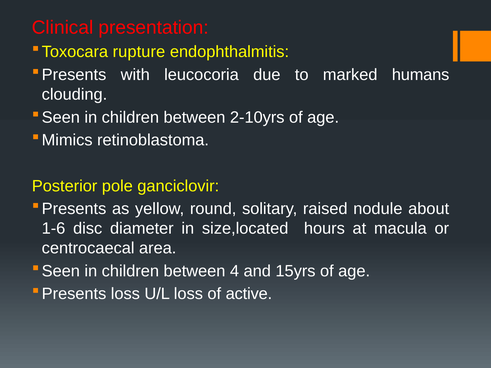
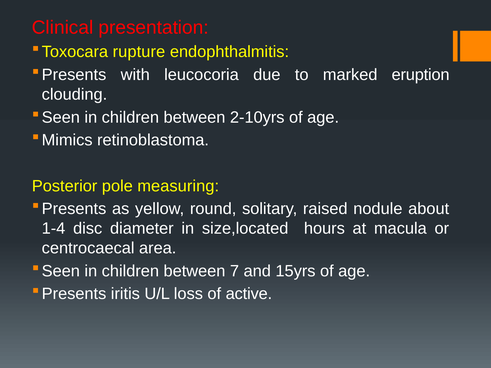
humans: humans -> eruption
ganciclovir: ganciclovir -> measuring
1-6: 1-6 -> 1-4
4: 4 -> 7
loss at (125, 294): loss -> iritis
